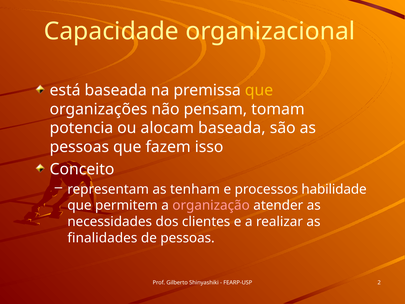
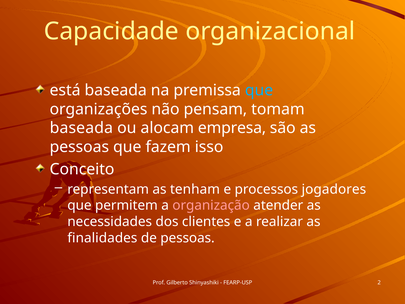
que at (259, 90) colour: yellow -> light blue
potencia at (81, 128): potencia -> baseada
alocam baseada: baseada -> empresa
habilidade: habilidade -> jogadores
